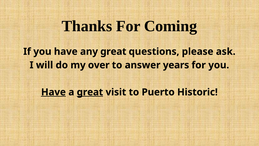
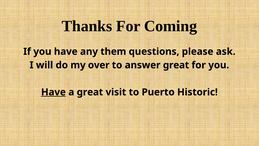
any great: great -> them
answer years: years -> great
great at (90, 92) underline: present -> none
